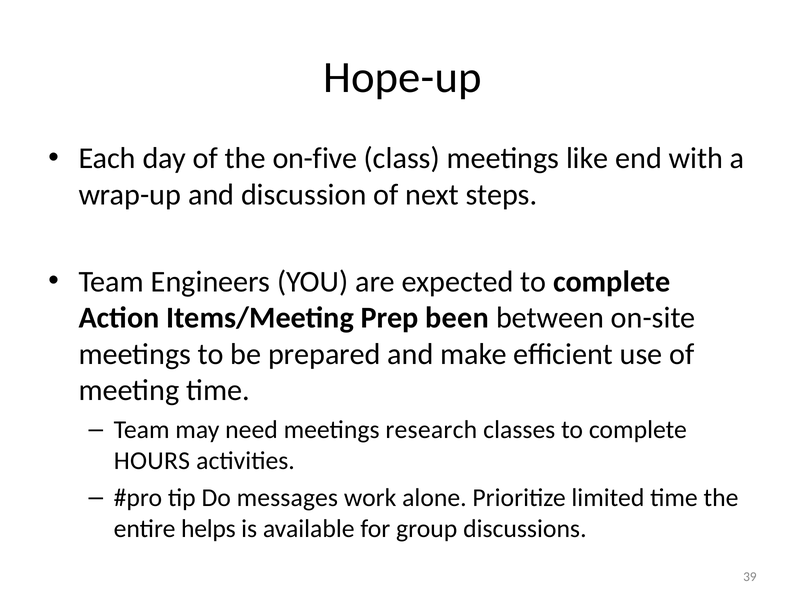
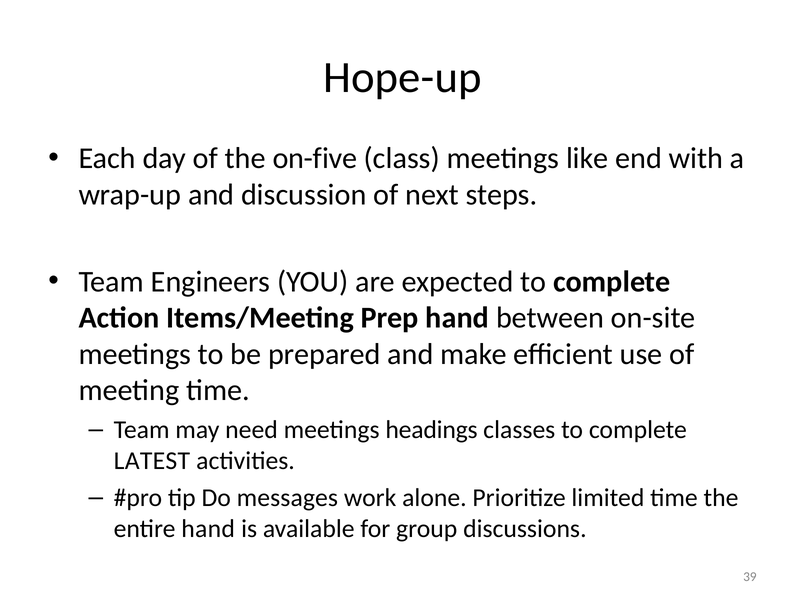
Prep been: been -> hand
research: research -> headings
HOURS: HOURS -> LATEST
entire helps: helps -> hand
